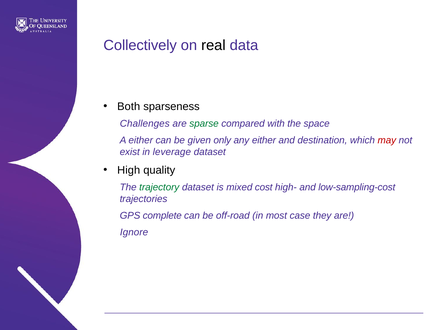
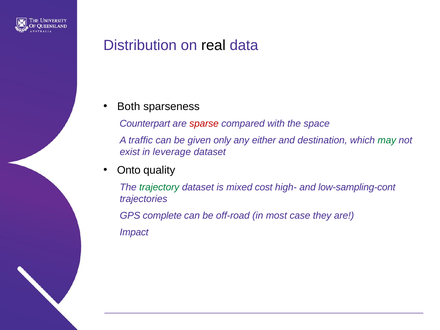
Collectively: Collectively -> Distribution
Challenges: Challenges -> Counterpart
sparse colour: green -> red
A either: either -> traffic
may colour: red -> green
High: High -> Onto
low-sampling-cost: low-sampling-cost -> low-sampling-cont
Ignore: Ignore -> Impact
